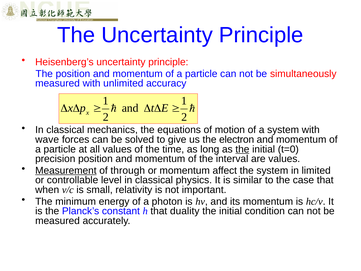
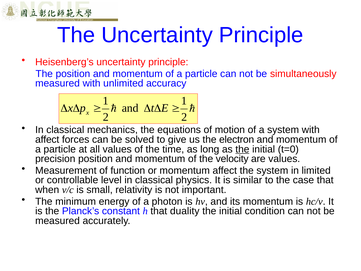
wave at (47, 139): wave -> affect
interval: interval -> velocity
Measurement underline: present -> none
through: through -> function
